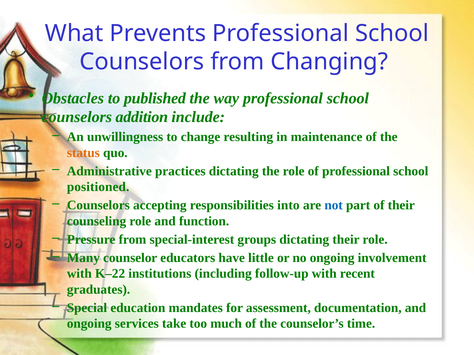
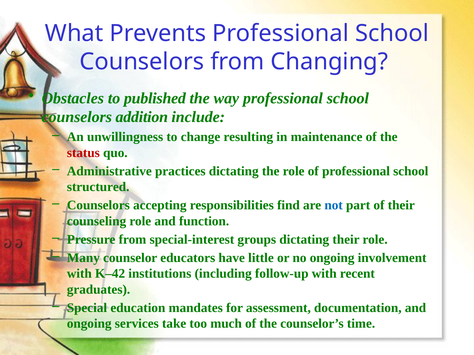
status colour: orange -> red
positioned: positioned -> structured
into: into -> find
K–22: K–22 -> K–42
